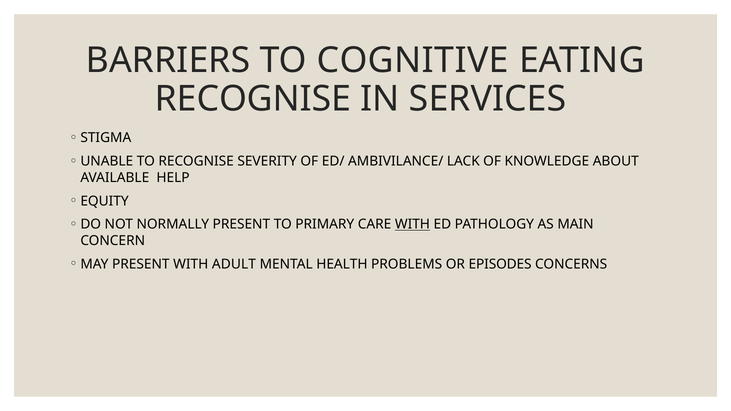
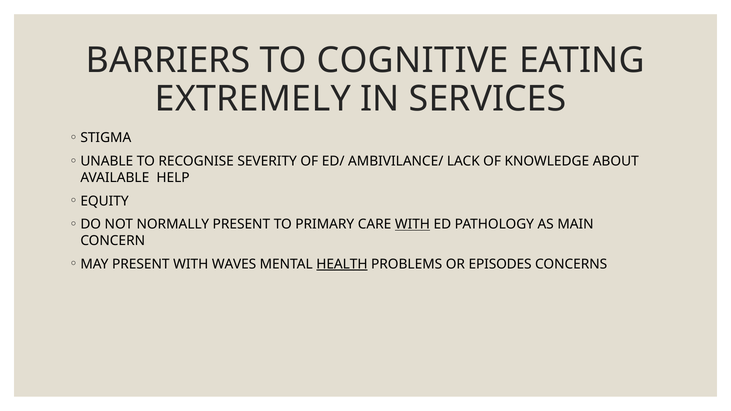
RECOGNISE at (253, 99): RECOGNISE -> EXTREMELY
ADULT: ADULT -> WAVES
HEALTH underline: none -> present
